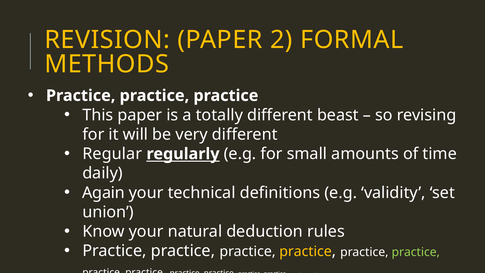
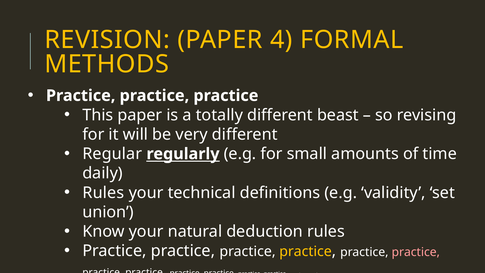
2: 2 -> 4
Again at (104, 193): Again -> Rules
practice at (416, 252) colour: light green -> pink
